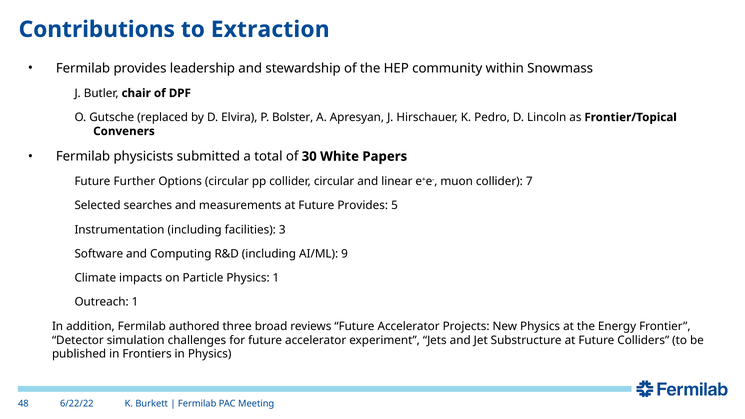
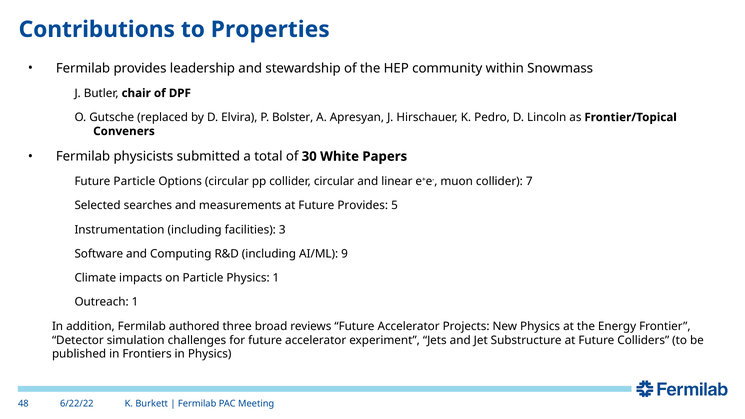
Extraction: Extraction -> Properties
Future Further: Further -> Particle
